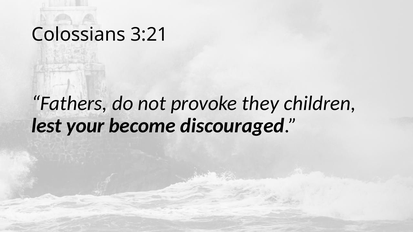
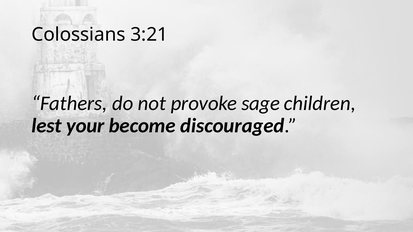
they: they -> sage
